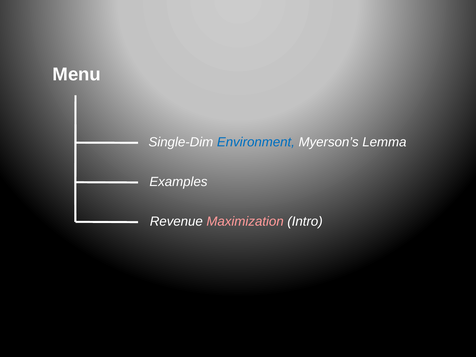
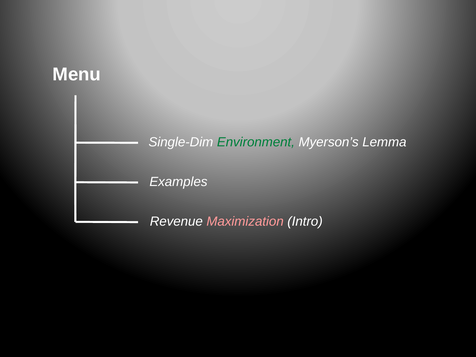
Environment colour: blue -> green
